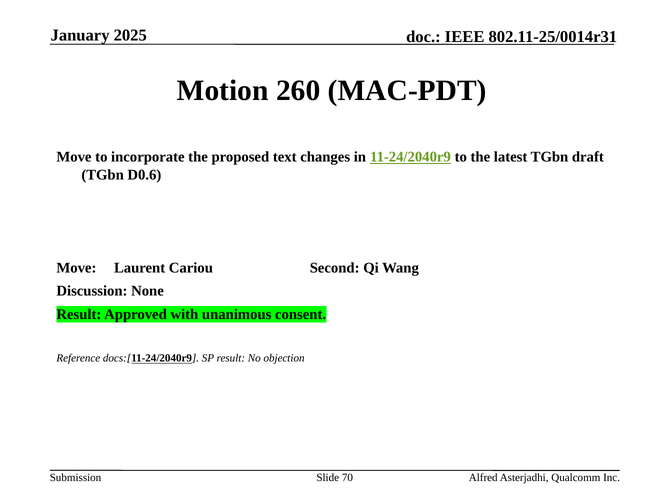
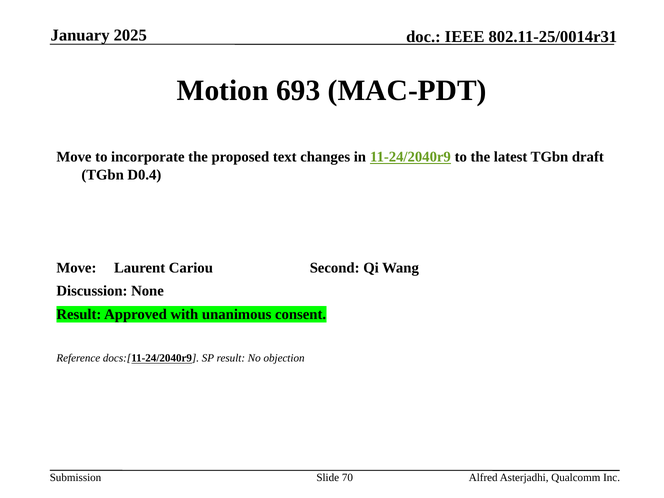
260: 260 -> 693
D0.6: D0.6 -> D0.4
